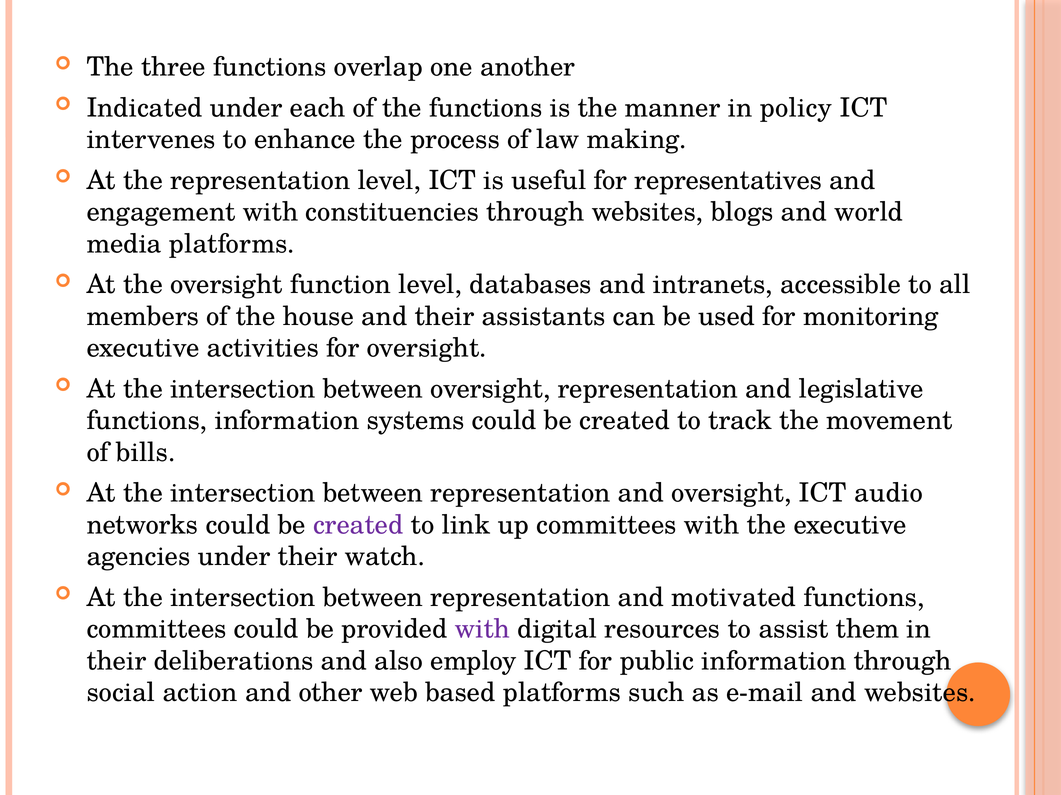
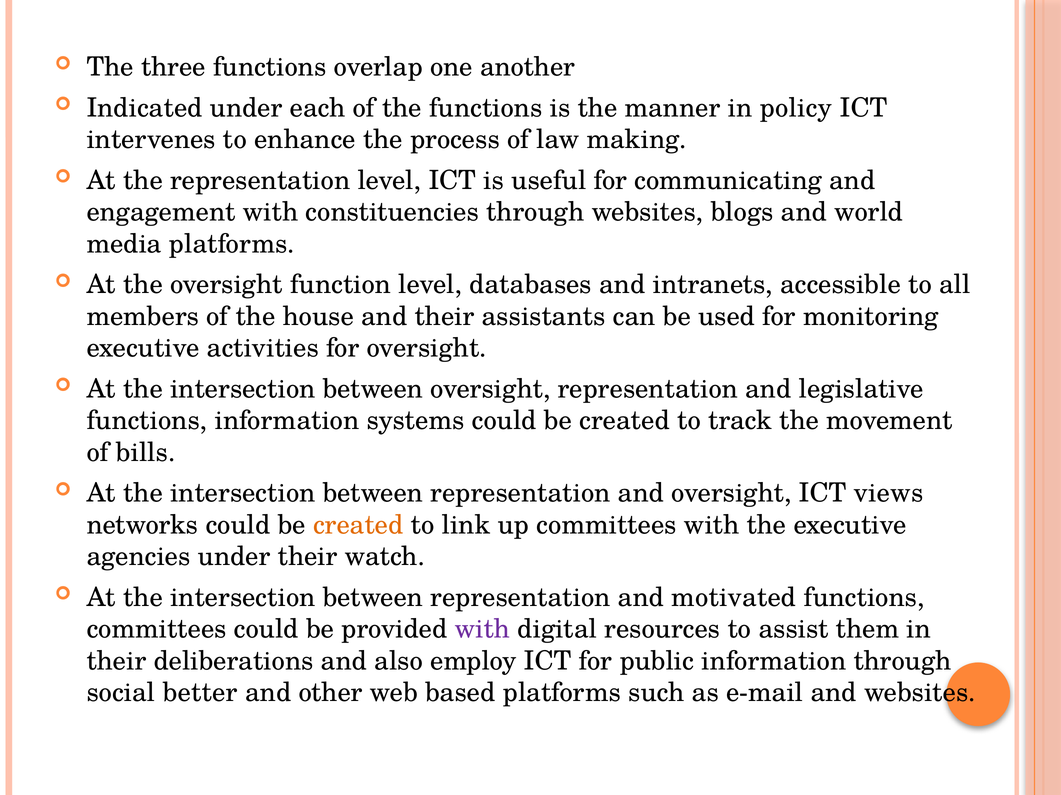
representatives: representatives -> communicating
audio: audio -> views
created at (358, 525) colour: purple -> orange
action: action -> better
